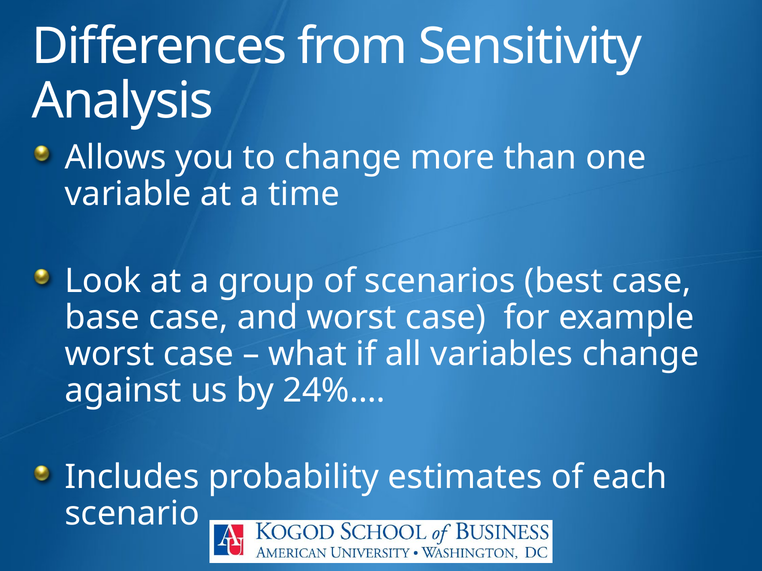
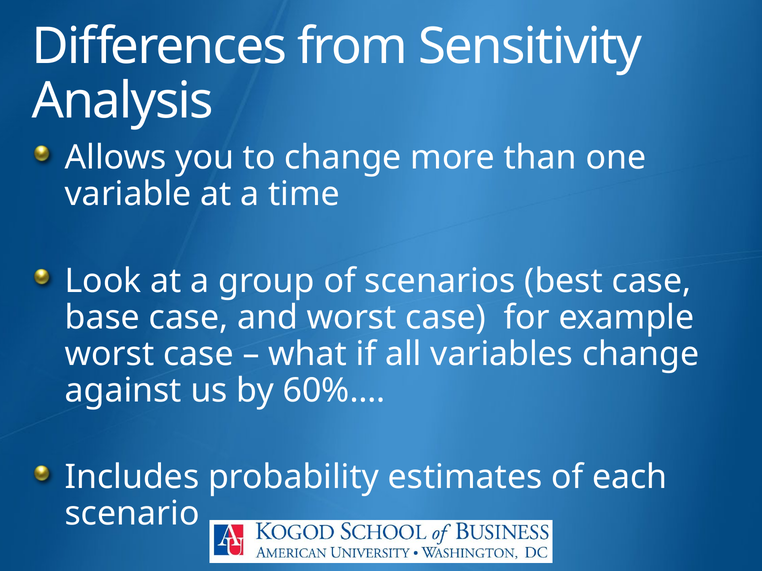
24%…: 24%… -> 60%…
